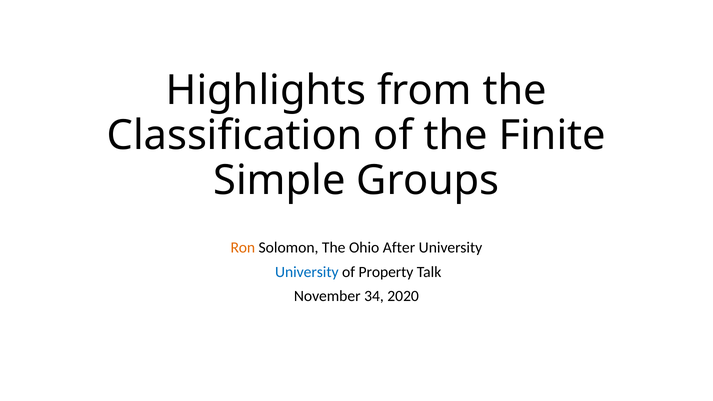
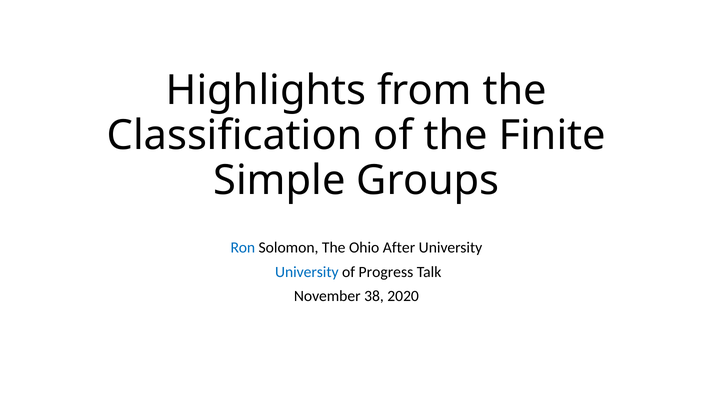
Ron colour: orange -> blue
Property: Property -> Progress
34: 34 -> 38
